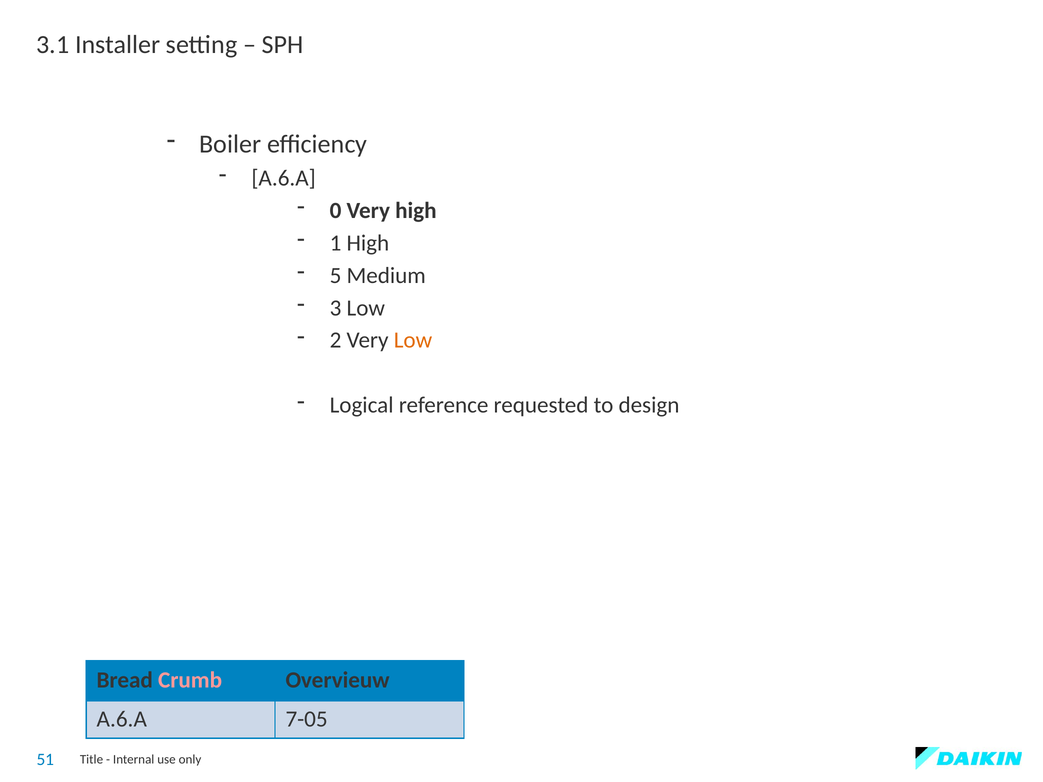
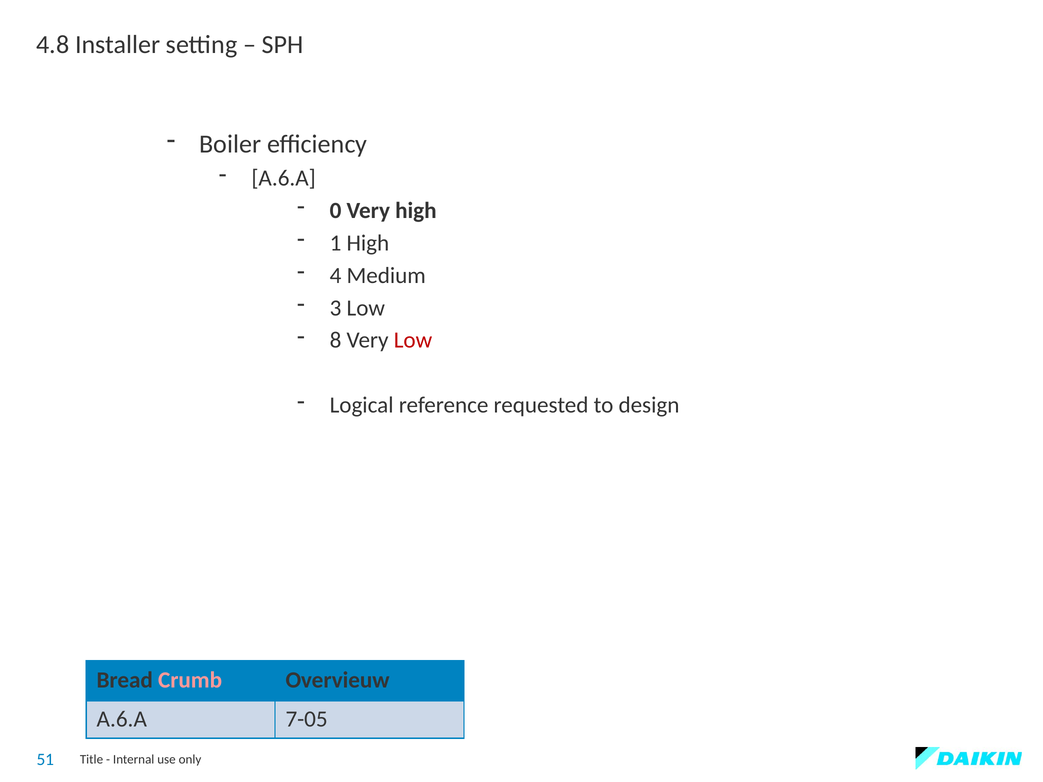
3.1: 3.1 -> 4.8
5: 5 -> 4
2: 2 -> 8
Low at (413, 340) colour: orange -> red
